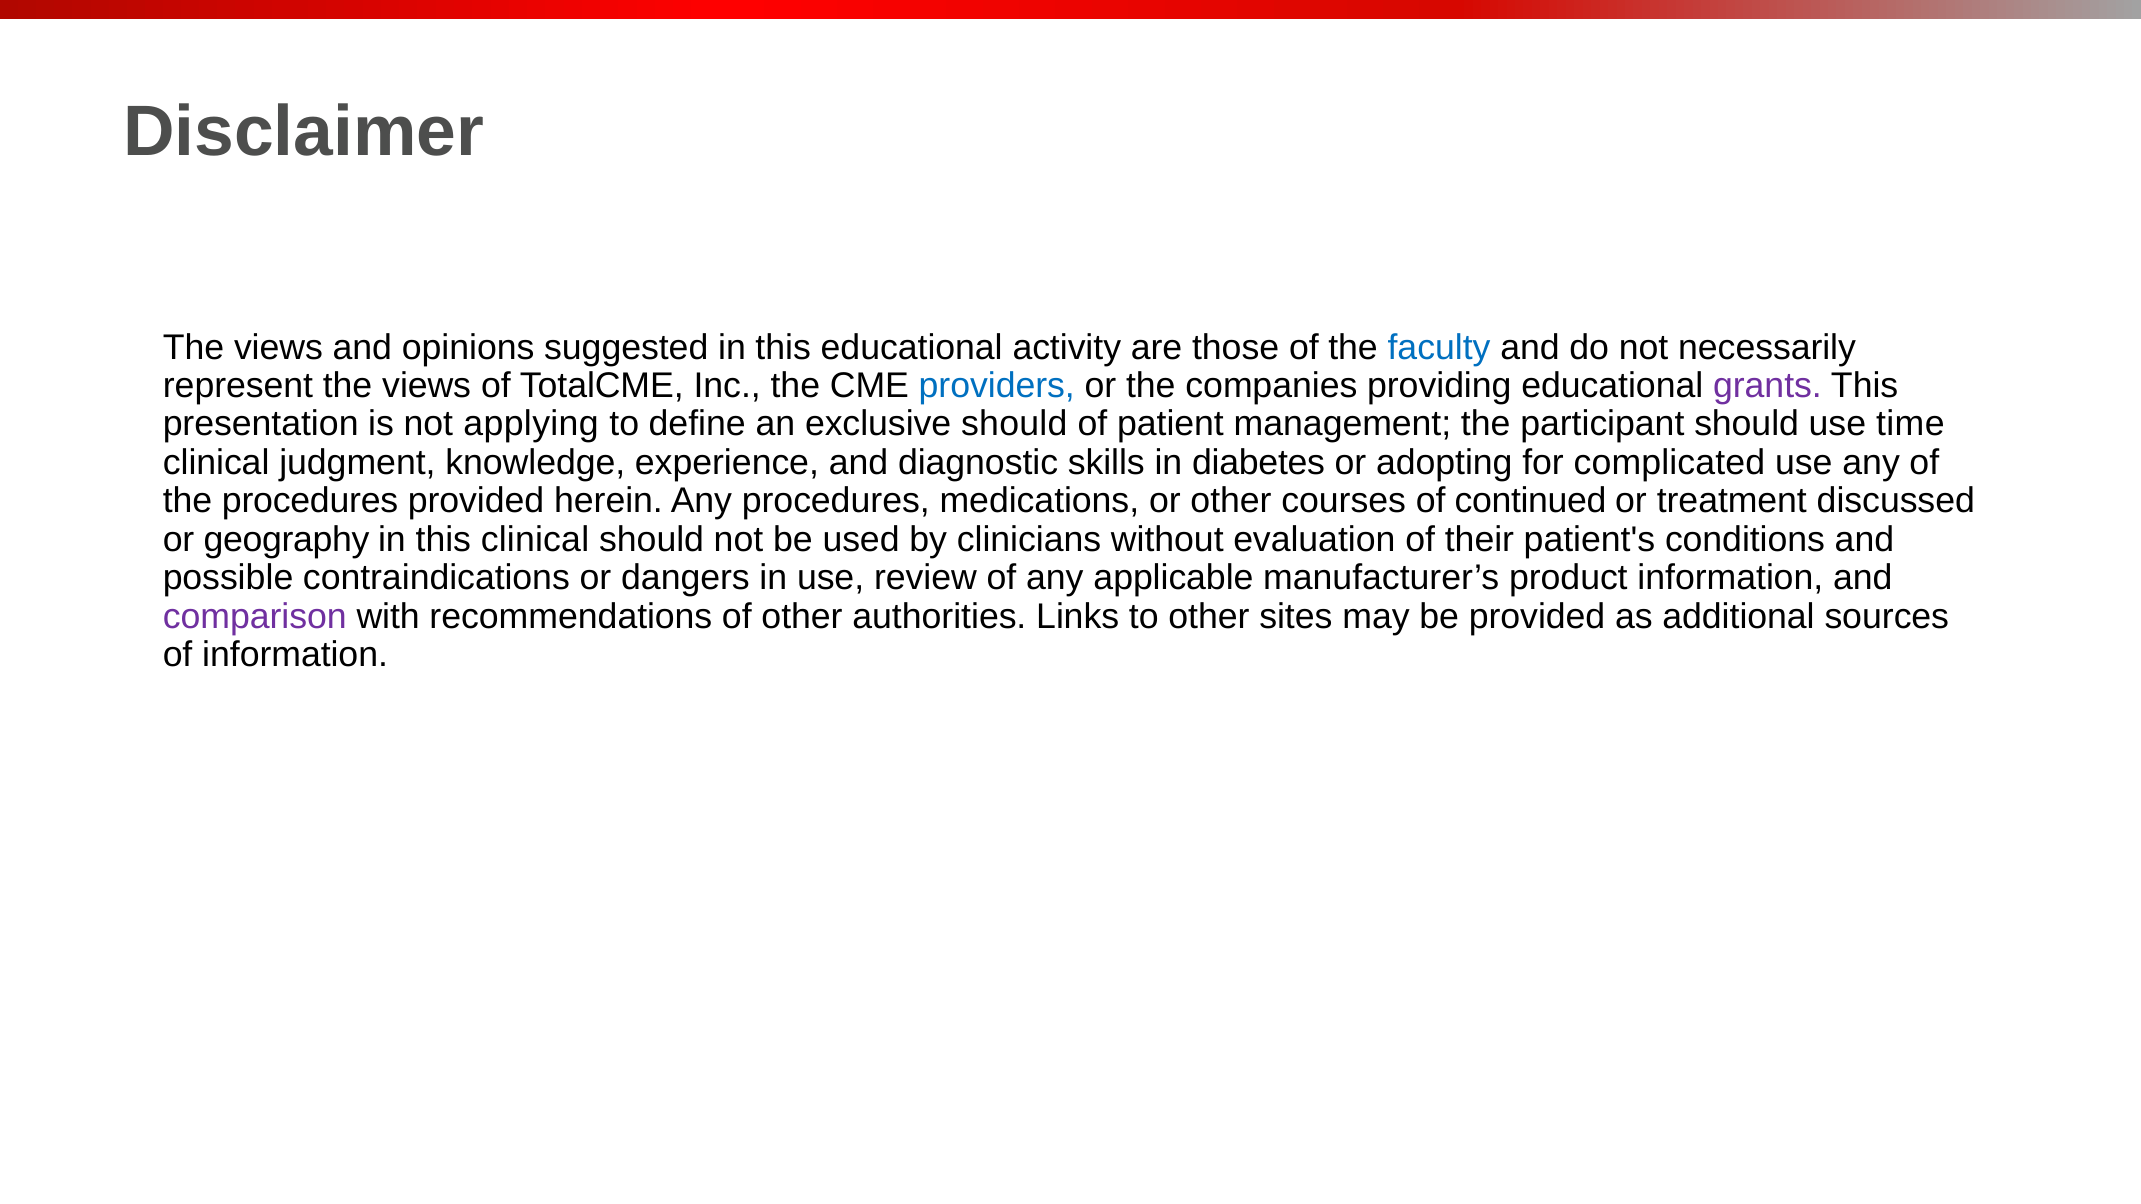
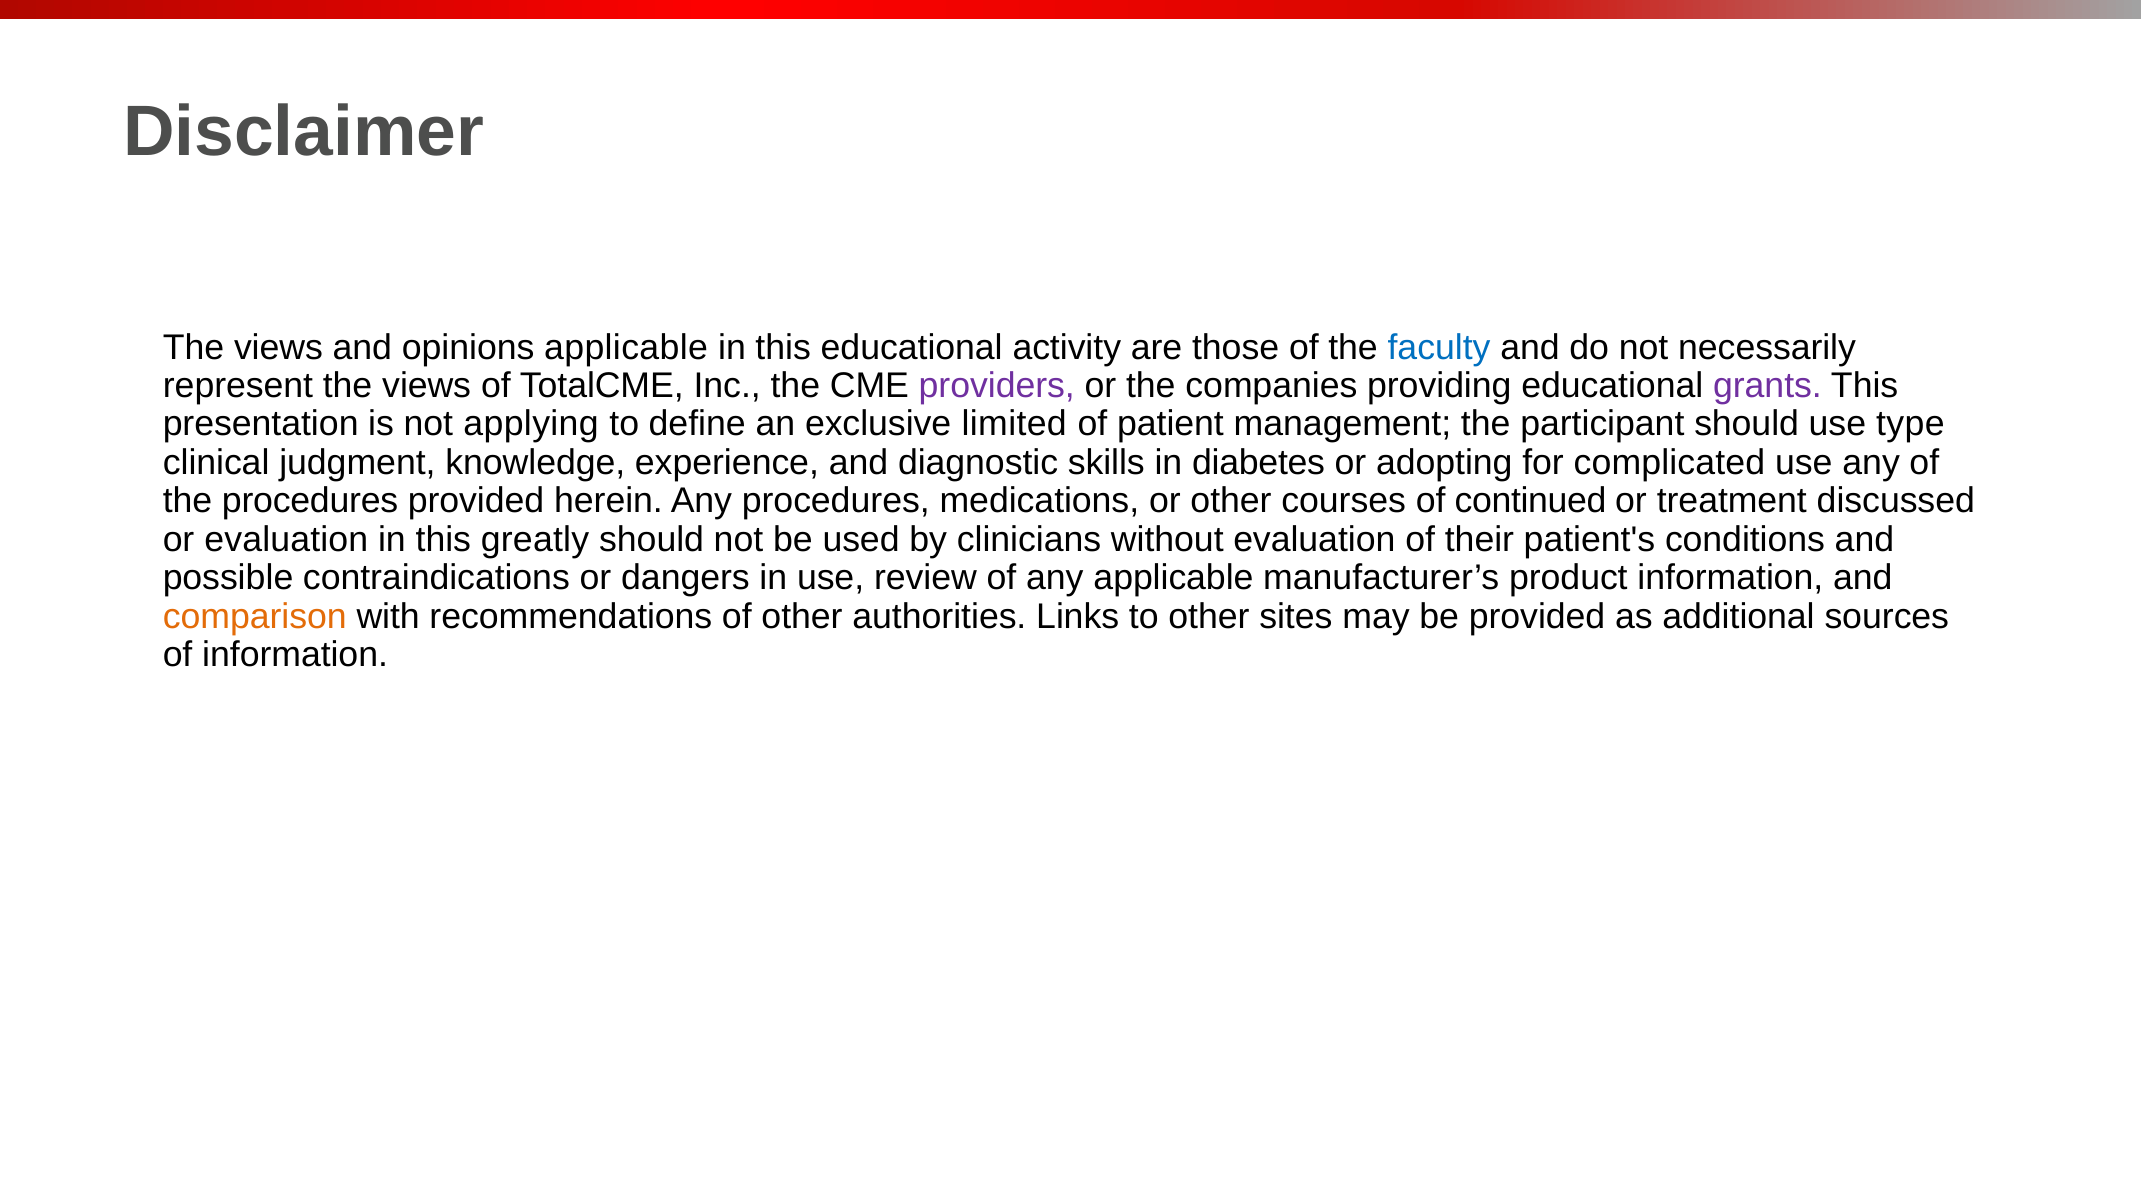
opinions suggested: suggested -> applicable
providers colour: blue -> purple
exclusive should: should -> limited
time: time -> type
or geography: geography -> evaluation
this clinical: clinical -> greatly
comparison colour: purple -> orange
